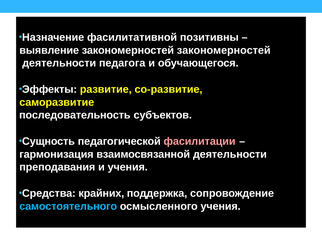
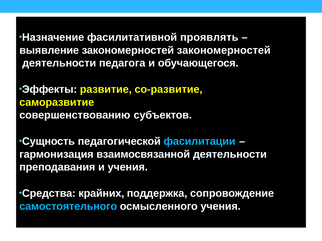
позитивны: позитивны -> проявлять
последовательность: последовательность -> совершенствованию
фасилитации colour: pink -> light blue
